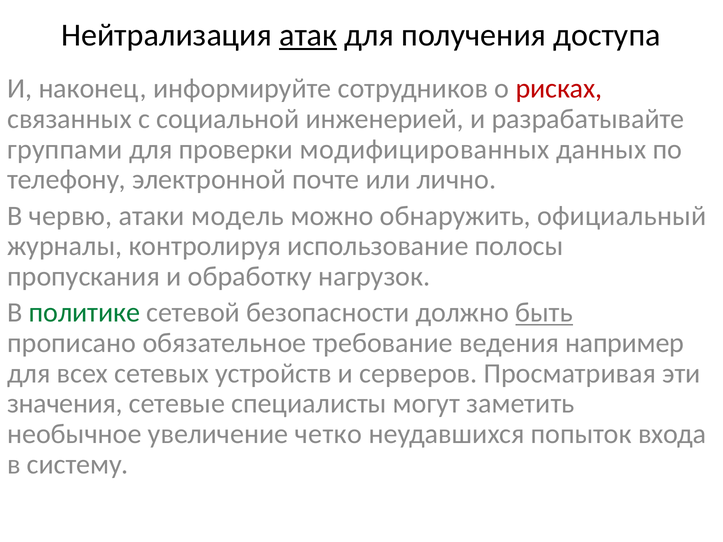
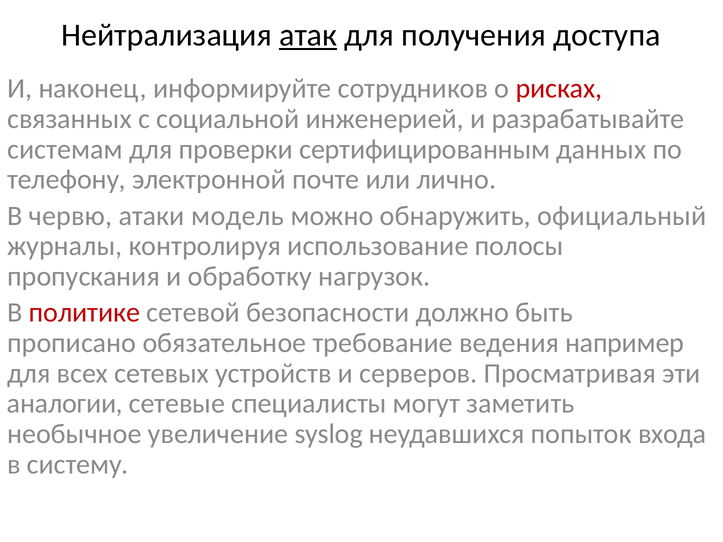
группами: группами -> системам
модифицированных: модифицированных -> сертифицированным
политике colour: green -> red
быть underline: present -> none
значения: значения -> аналогии
четко: четко -> syslog
